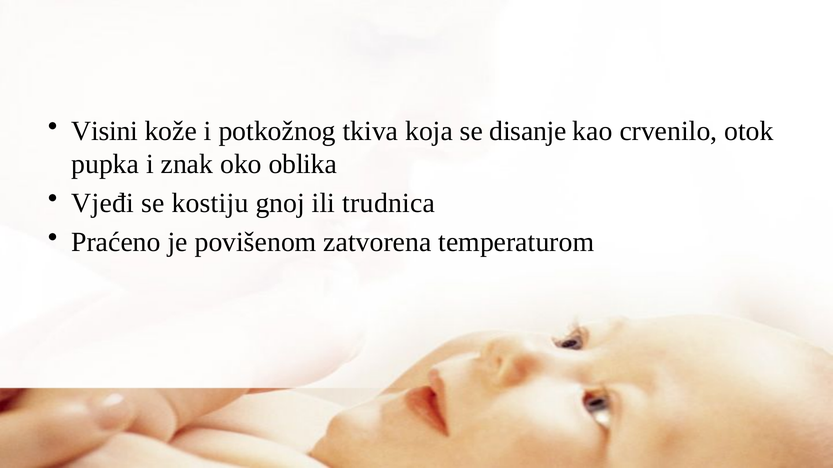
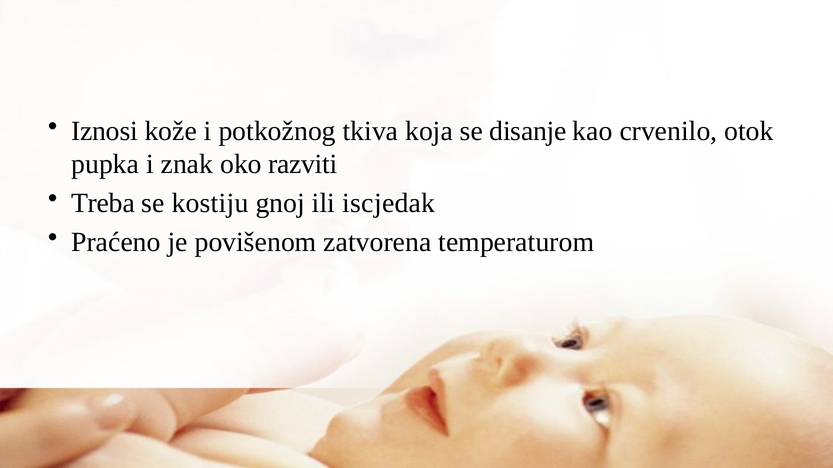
Visini: Visini -> Iznosi
oblika: oblika -> razviti
Vjeđi: Vjeđi -> Treba
trudnica: trudnica -> iscjedak
